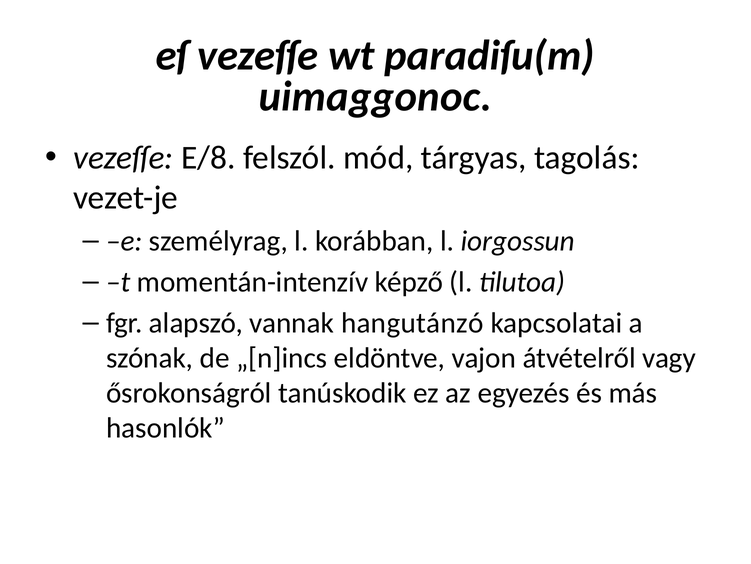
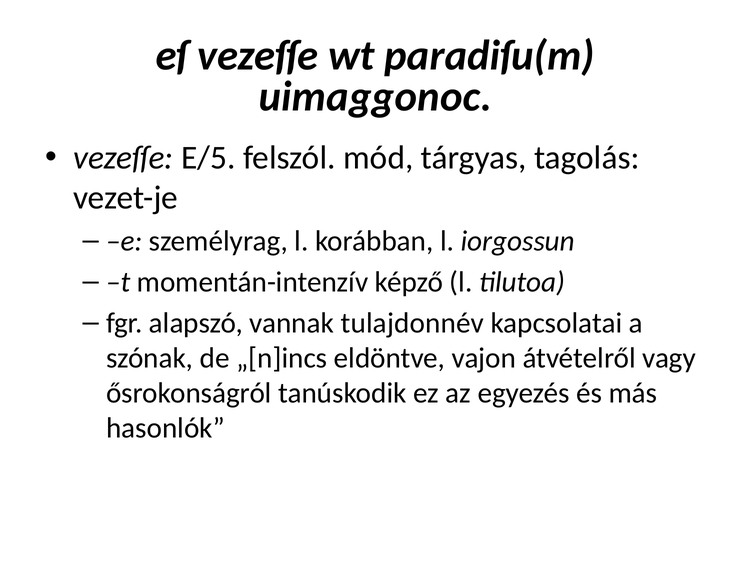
E/8: E/8 -> E/5
hangutánzó: hangutánzó -> tulajdonnév
